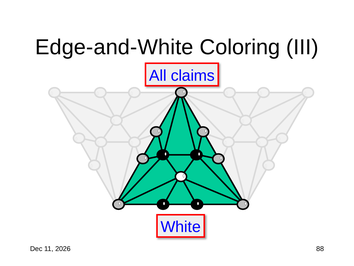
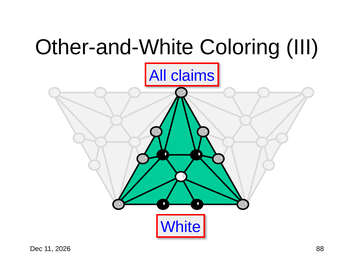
Edge-and-White: Edge-and-White -> Other-and-White
